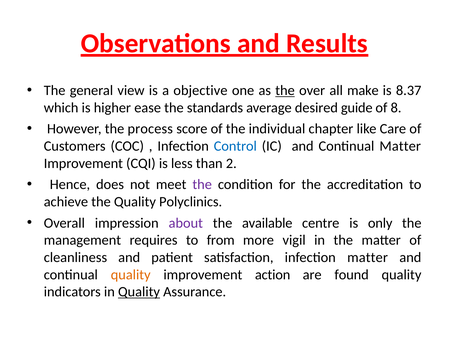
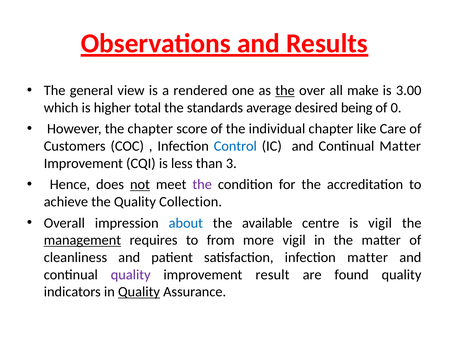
objective: objective -> rendered
8.37: 8.37 -> 3.00
ease: ease -> total
guide: guide -> being
8: 8 -> 0
the process: process -> chapter
2: 2 -> 3
not underline: none -> present
Polyclinics: Polyclinics -> Collection
about colour: purple -> blue
is only: only -> vigil
management underline: none -> present
quality at (131, 274) colour: orange -> purple
action: action -> result
